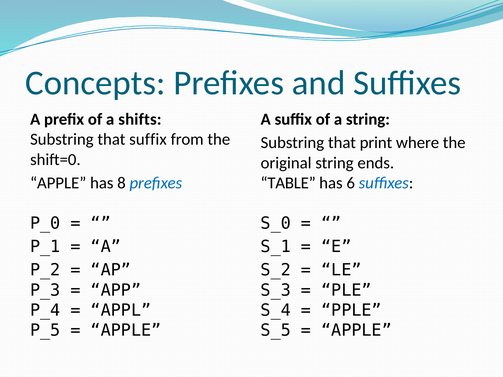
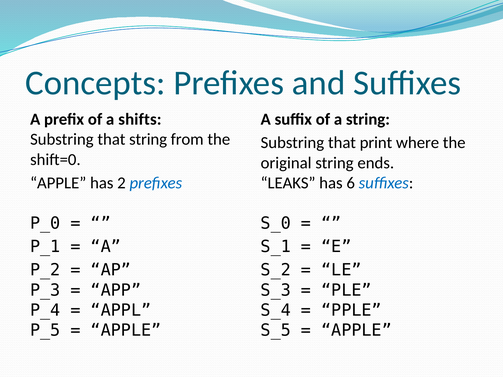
that suffix: suffix -> string
8: 8 -> 2
TABLE: TABLE -> LEAKS
